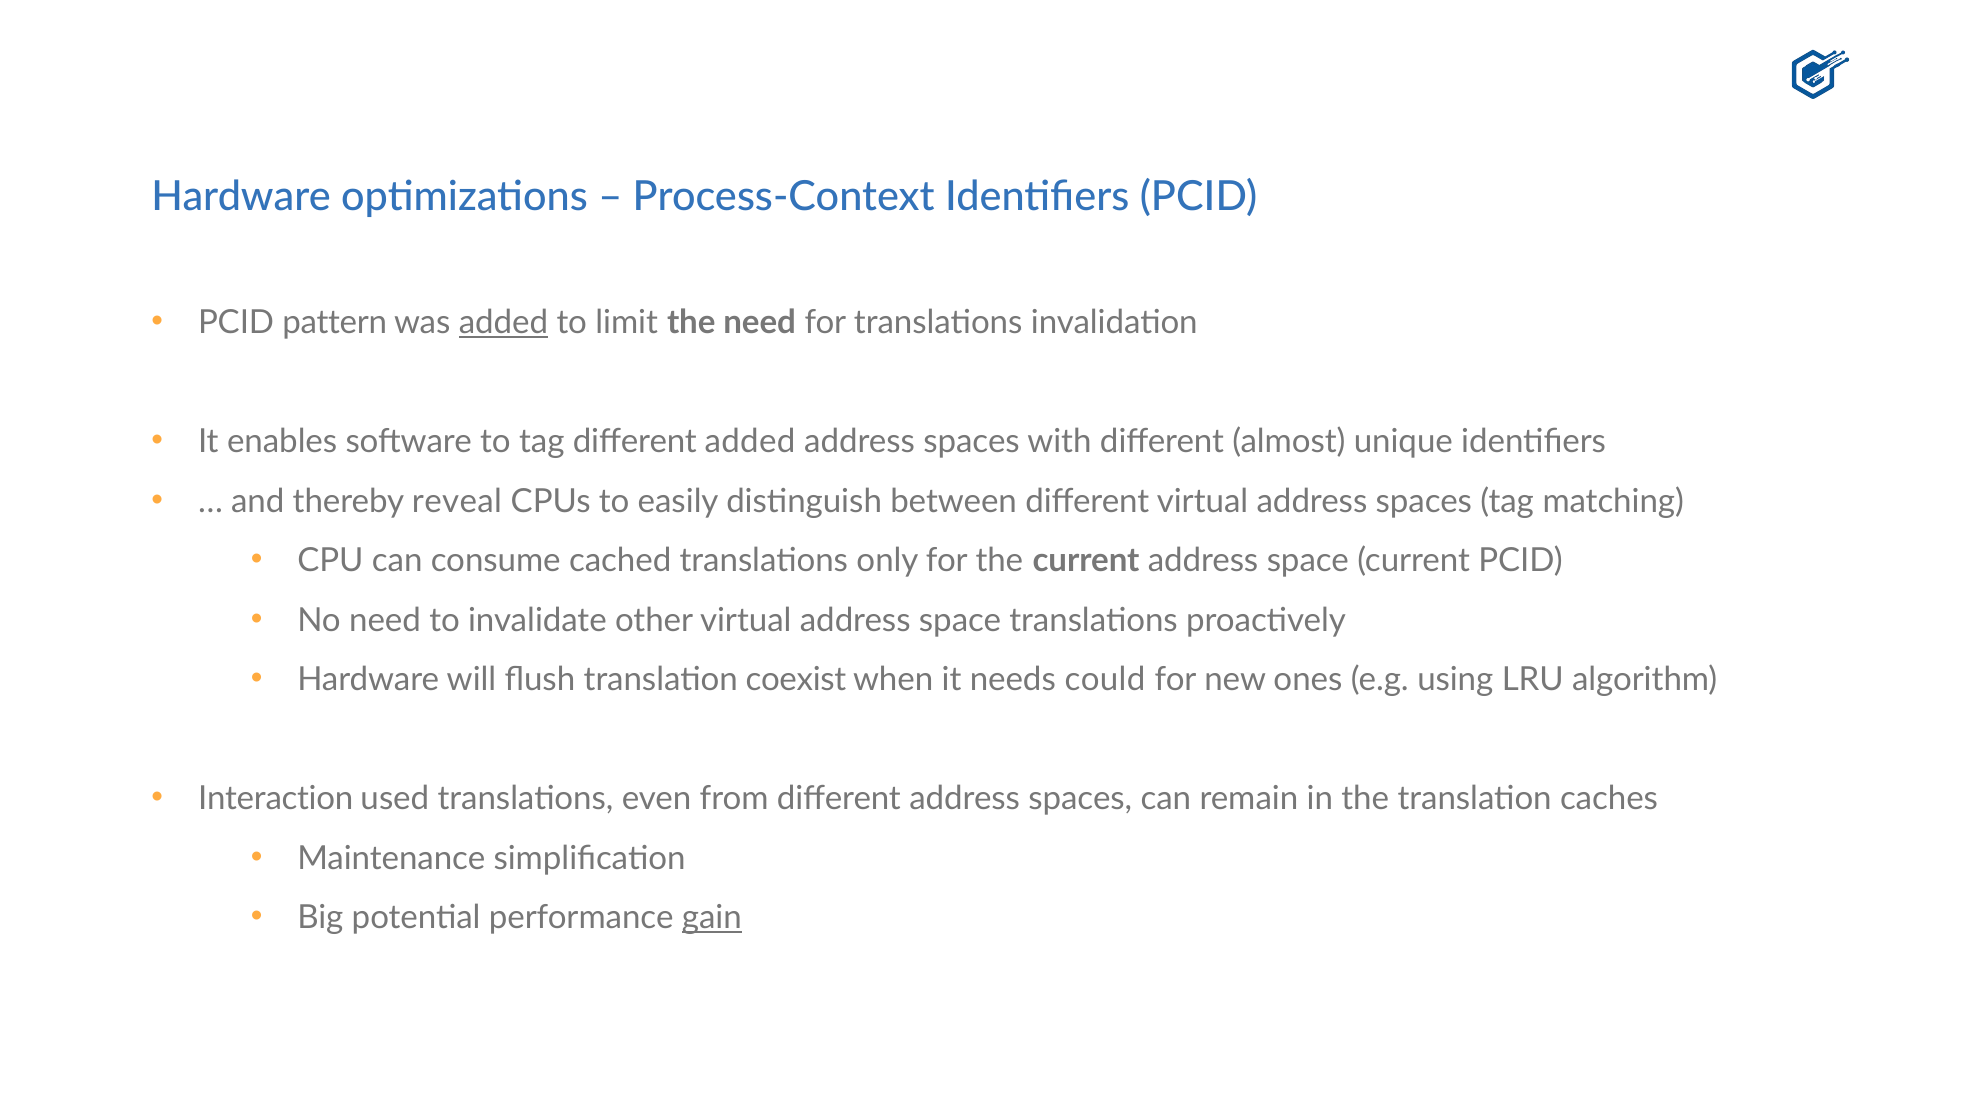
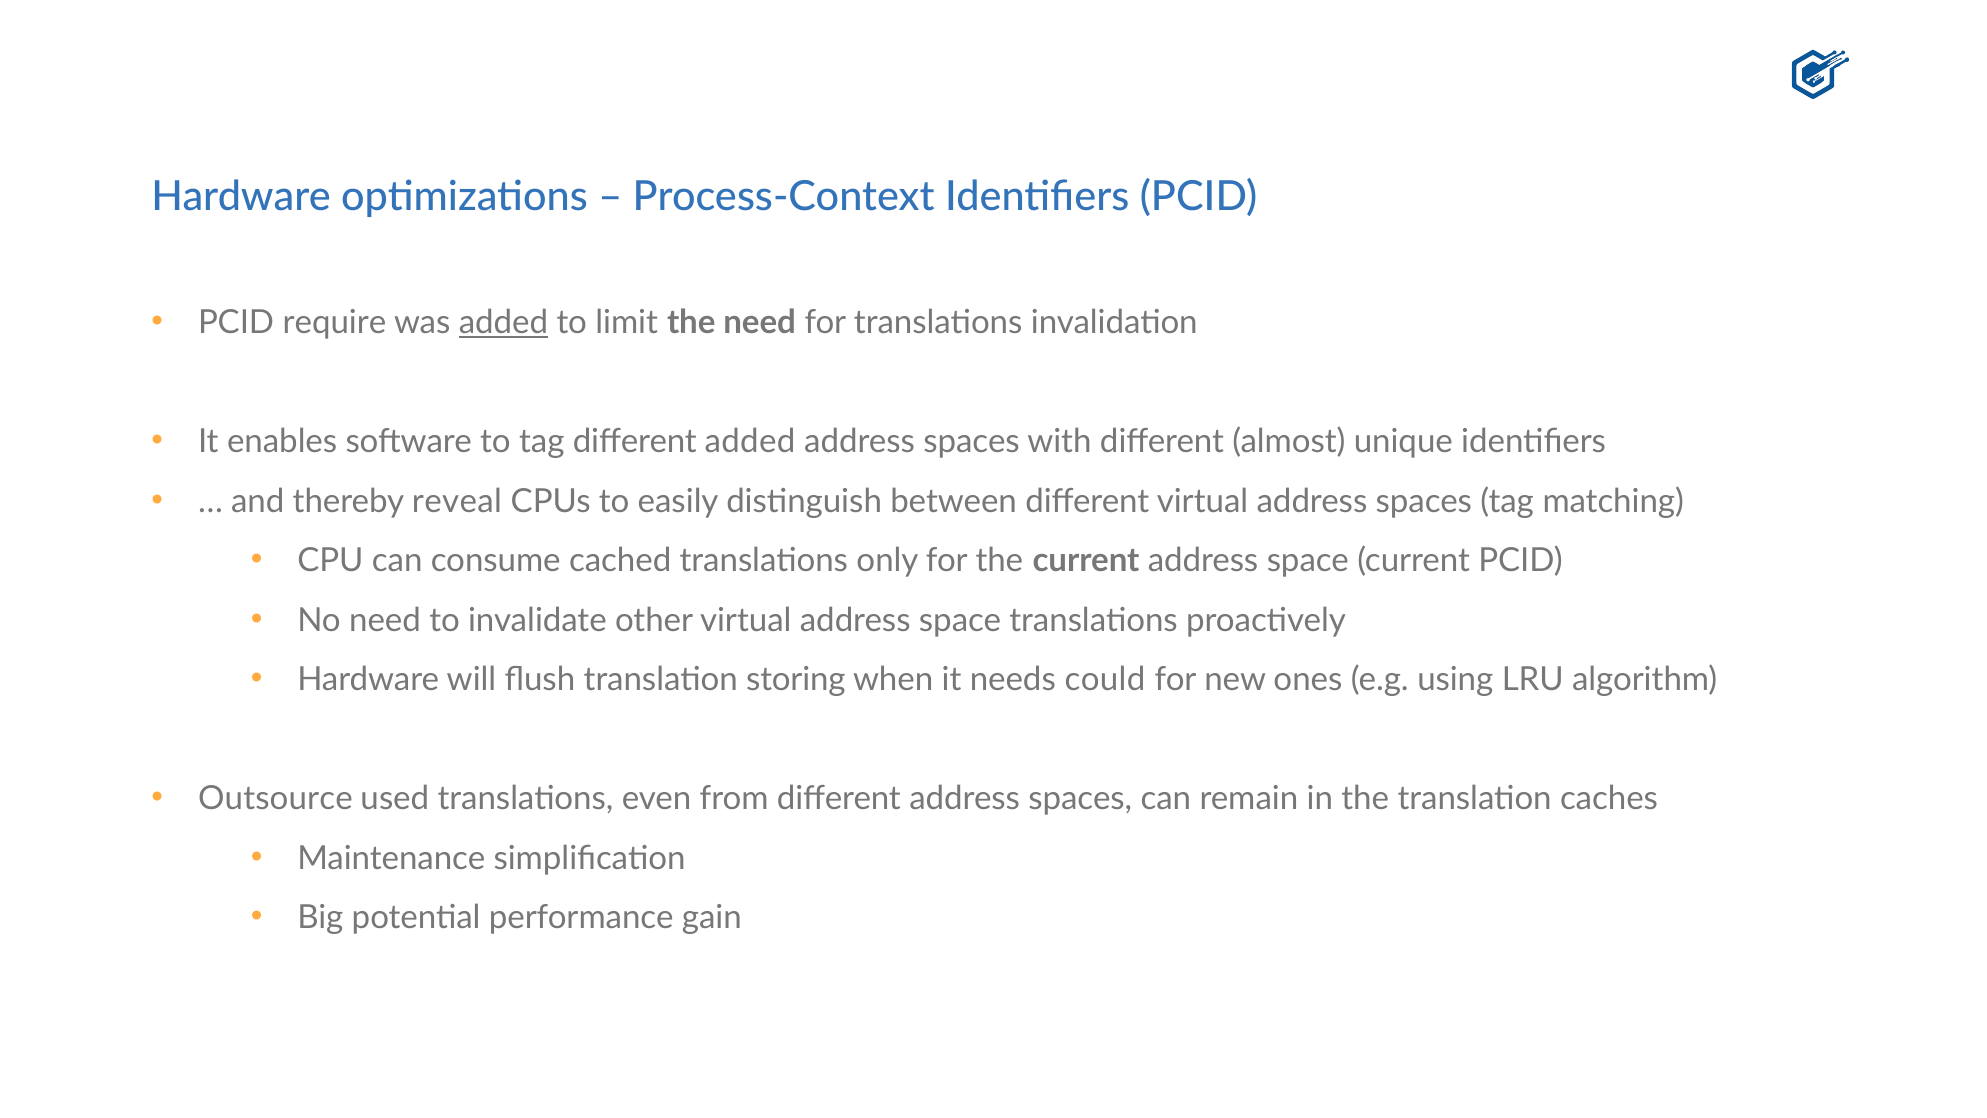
pattern: pattern -> require
coexist: coexist -> storing
Interaction: Interaction -> Outsource
gain underline: present -> none
